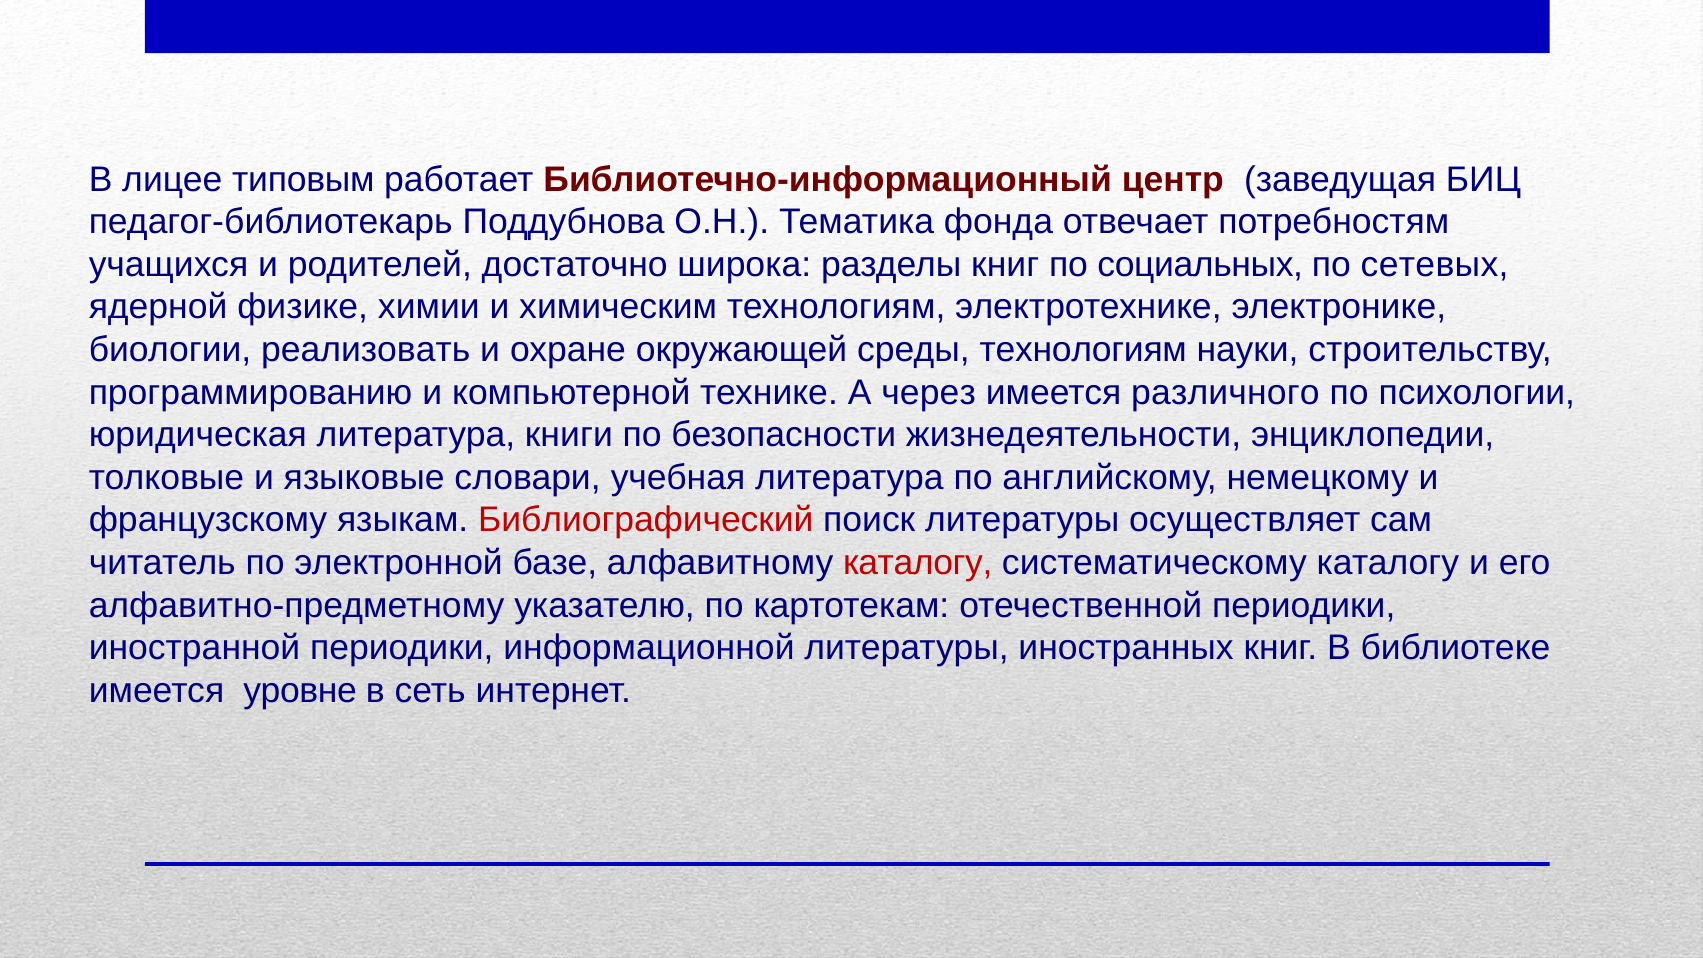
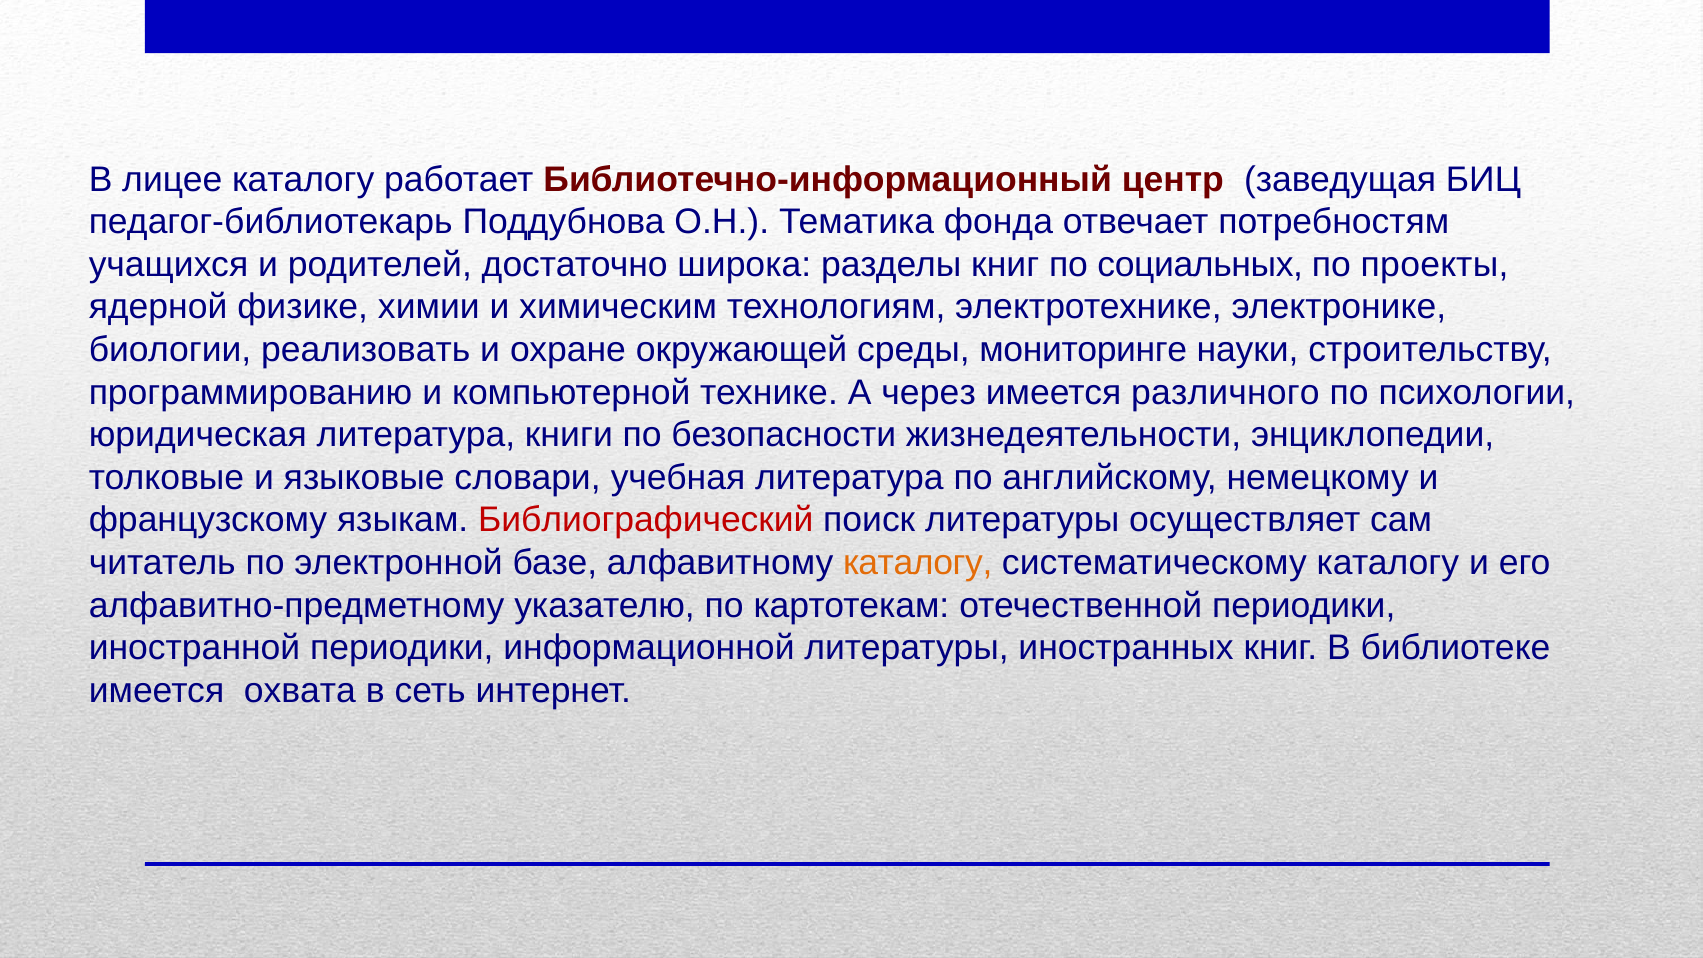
лицее типовым: типовым -> каталогу
сетевых: сетевых -> проекты
среды технологиям: технологиям -> мониторинге
каталогу at (918, 563) colour: red -> orange
уровне: уровне -> охвата
